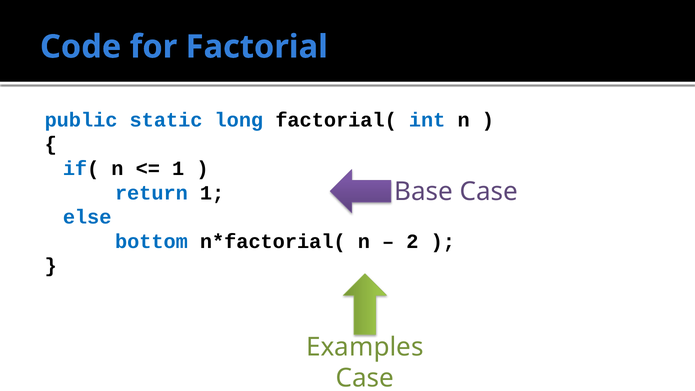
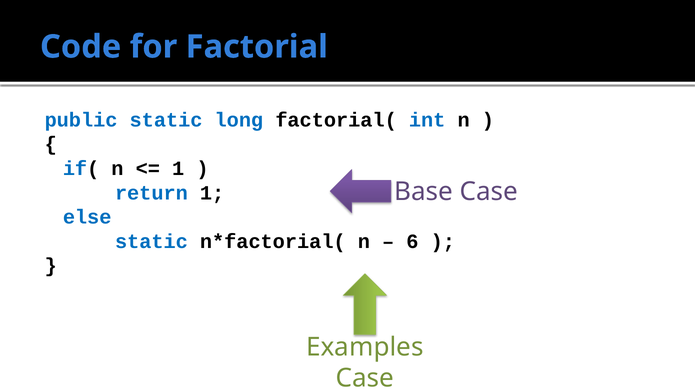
bottom at (151, 241): bottom -> static
2: 2 -> 6
